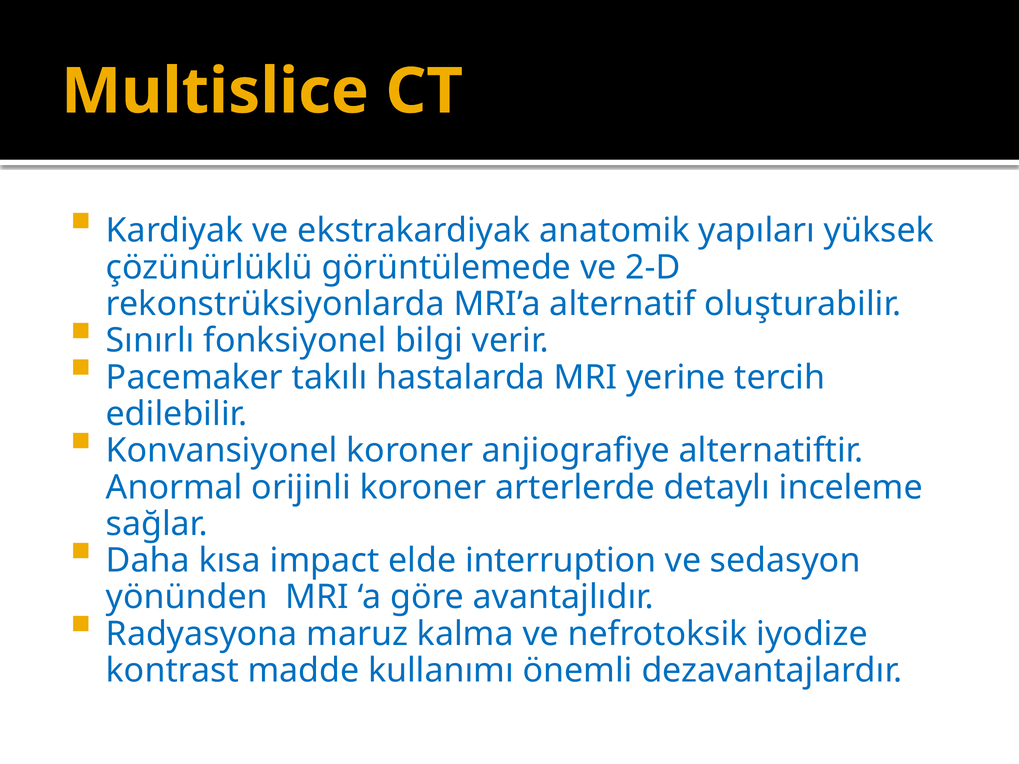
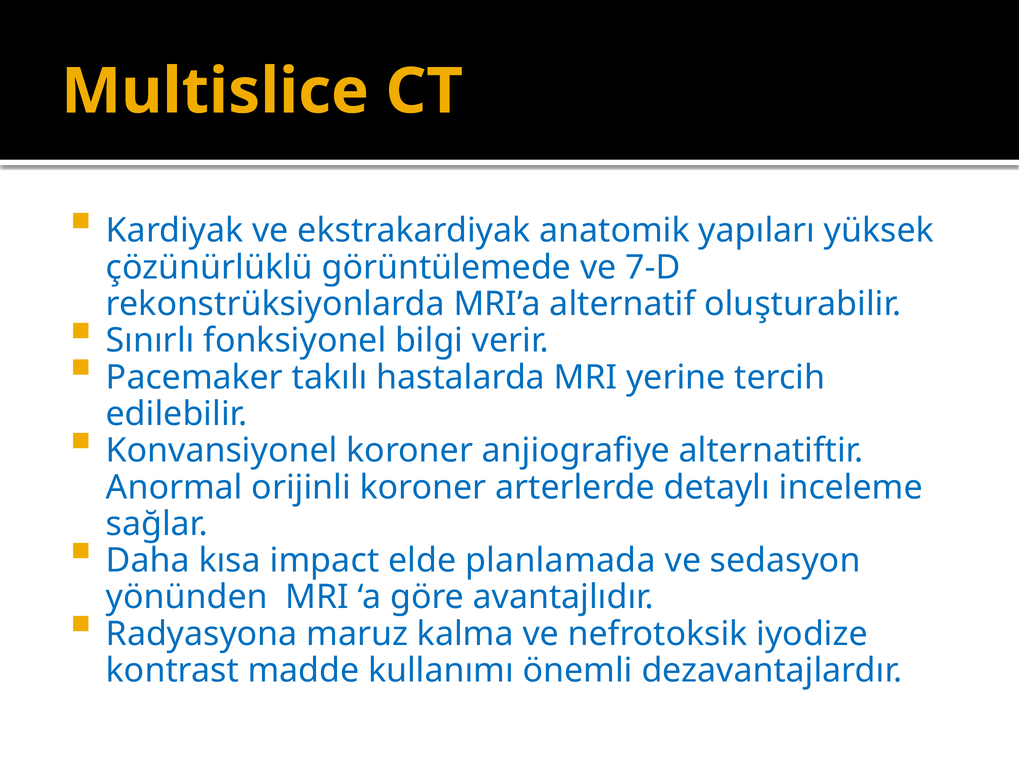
2-D: 2-D -> 7-D
interruption: interruption -> planlamada
